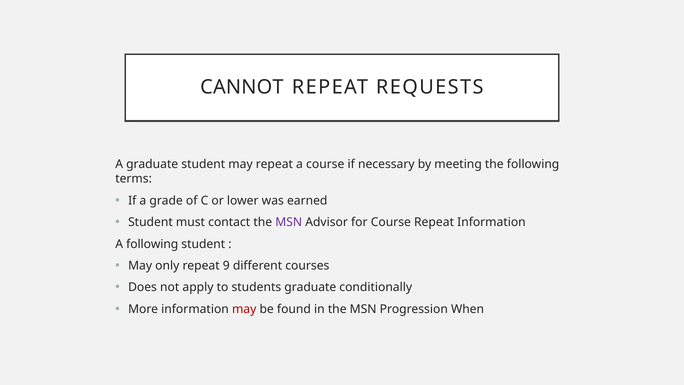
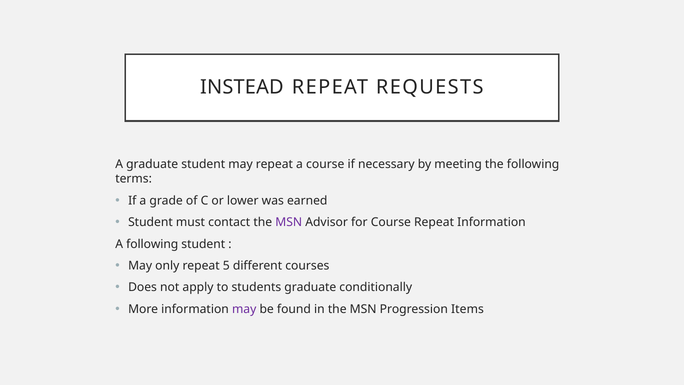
CANNOT: CANNOT -> INSTEAD
9: 9 -> 5
may at (244, 309) colour: red -> purple
When: When -> Items
